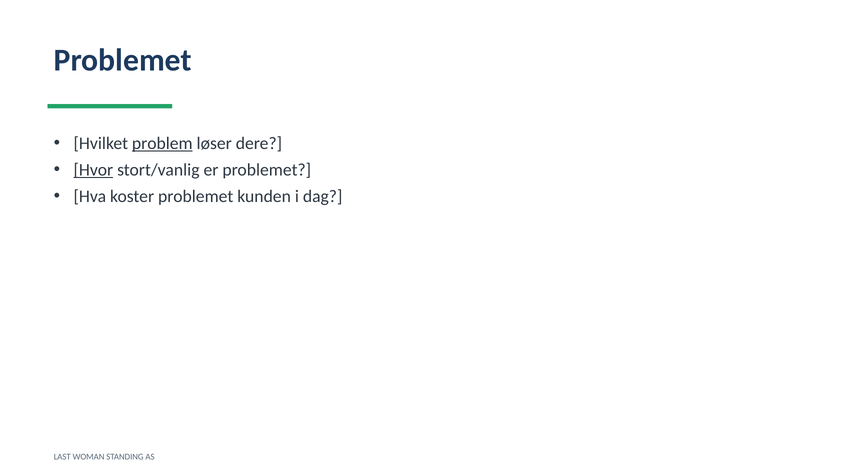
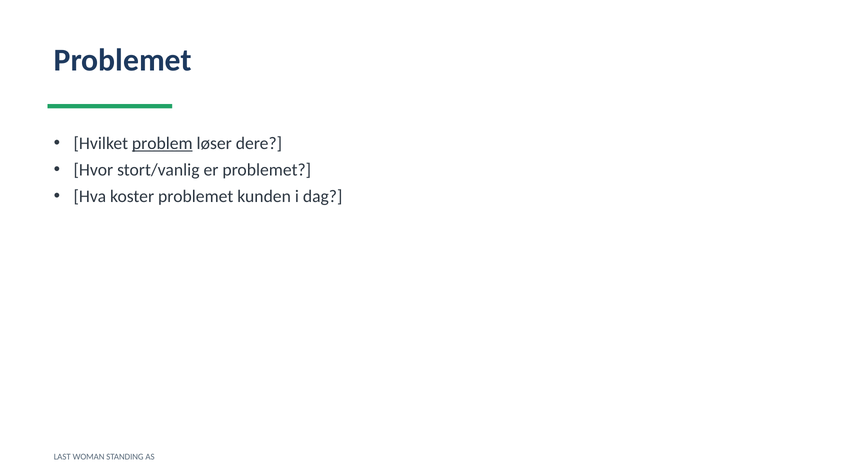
Hvor underline: present -> none
